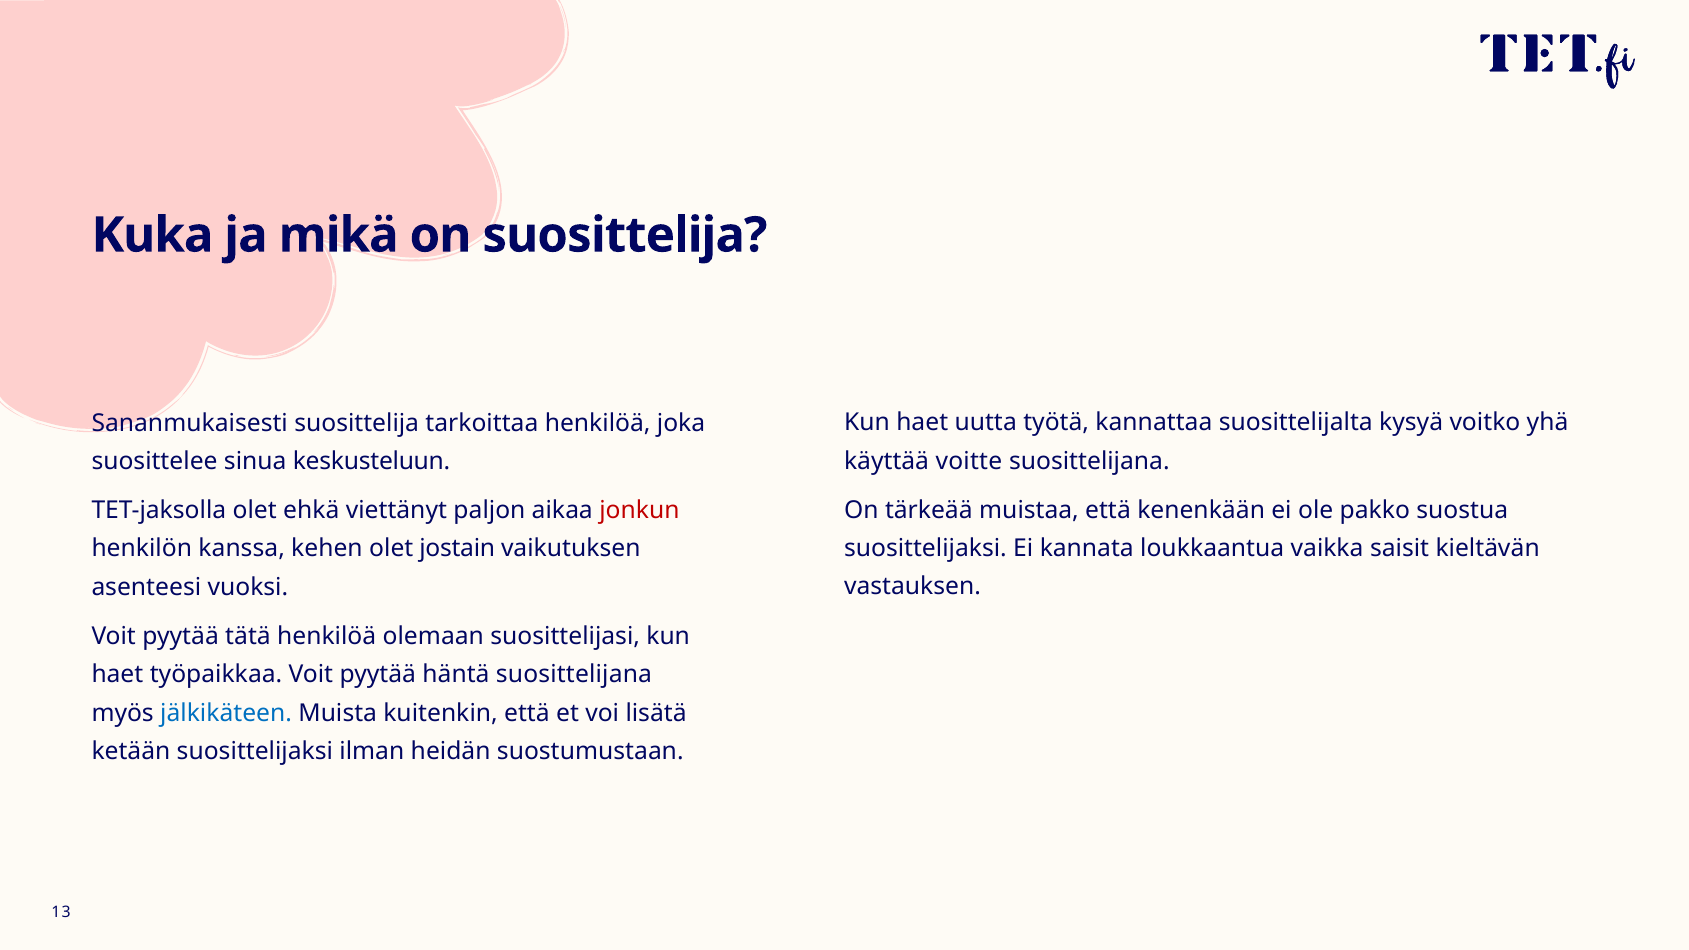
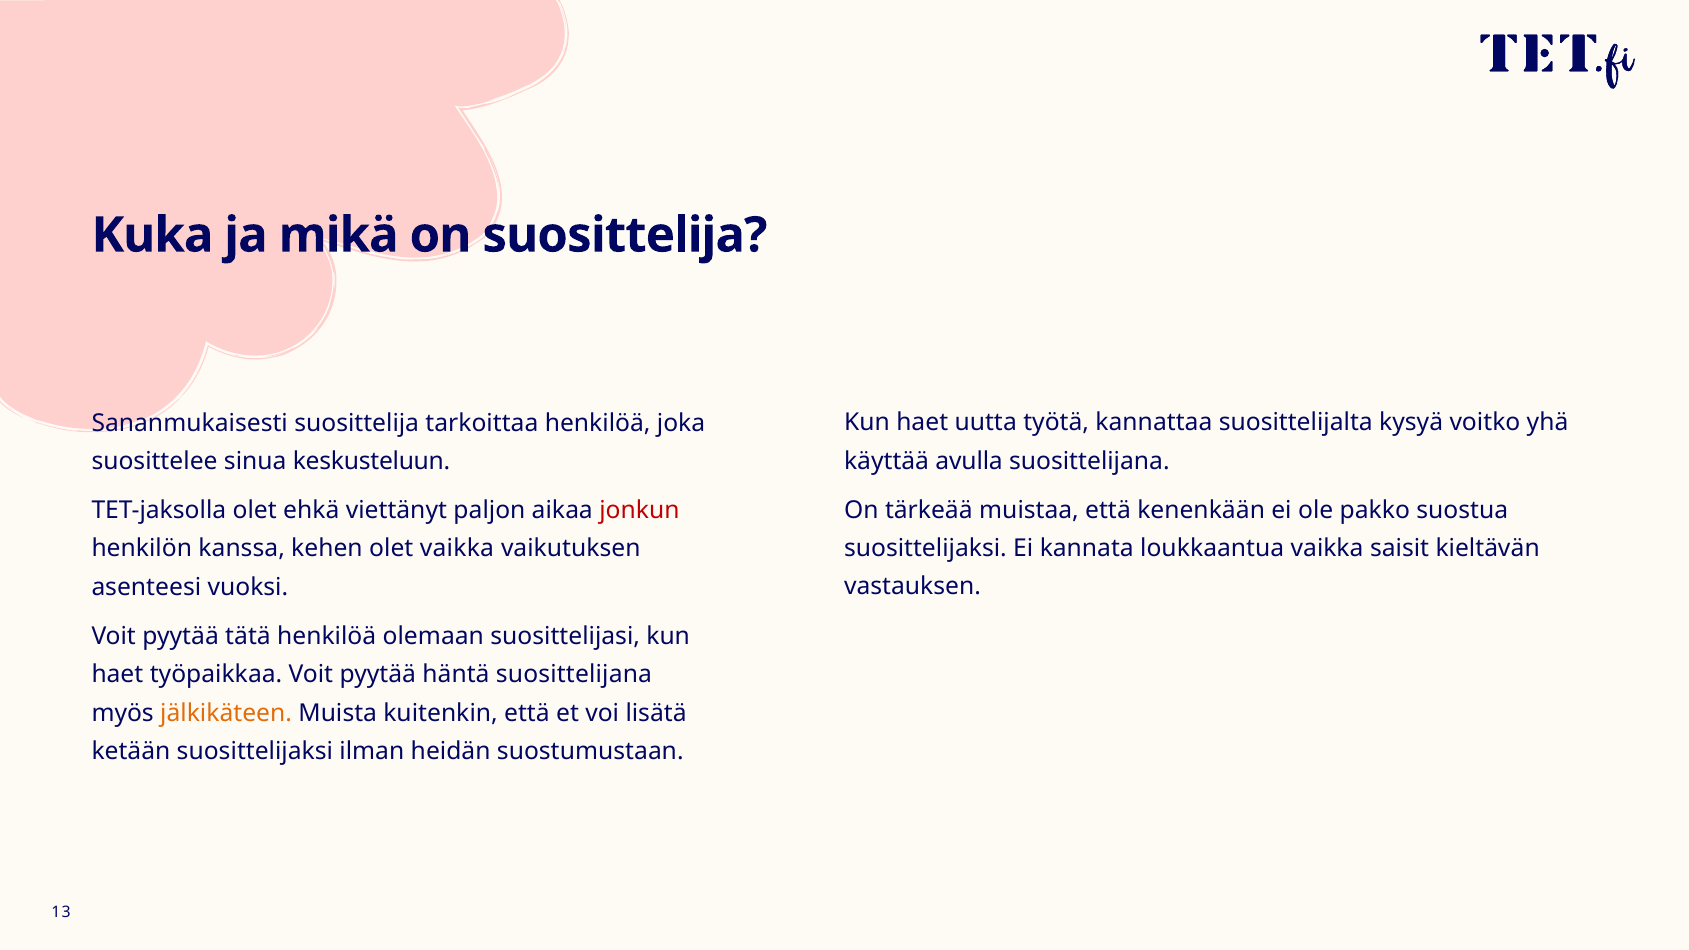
voitte: voitte -> avulla
olet jostain: jostain -> vaikka
jälkikäteen colour: blue -> orange
